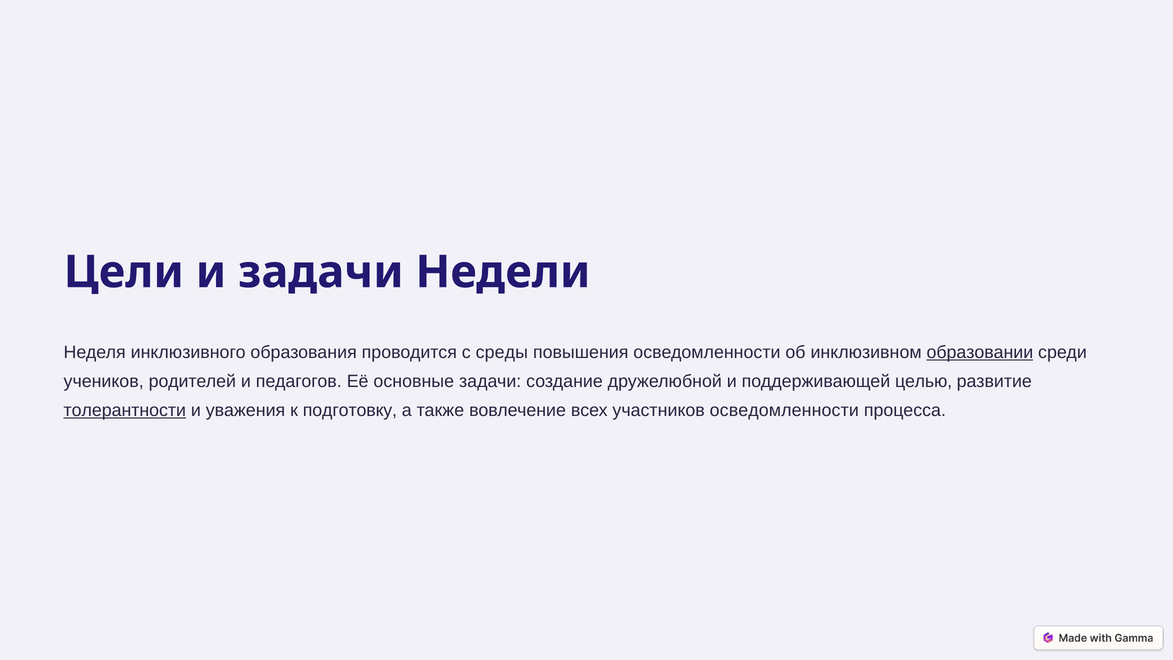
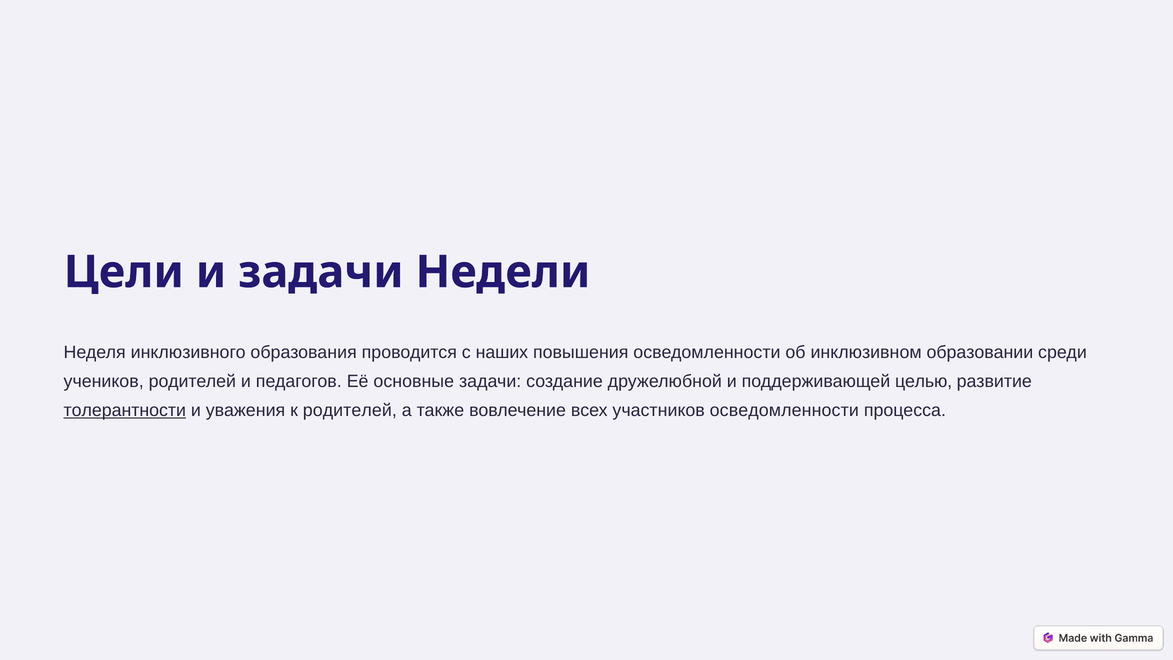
среды: среды -> наших
образовании underline: present -> none
к подготовку: подготовку -> родителей
